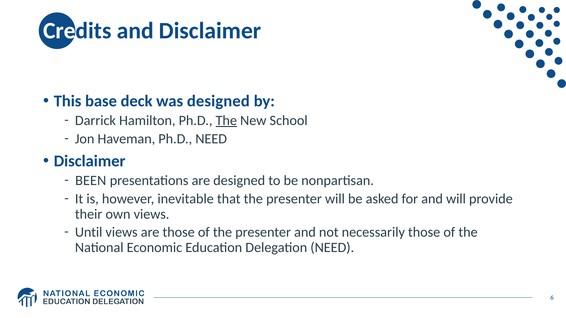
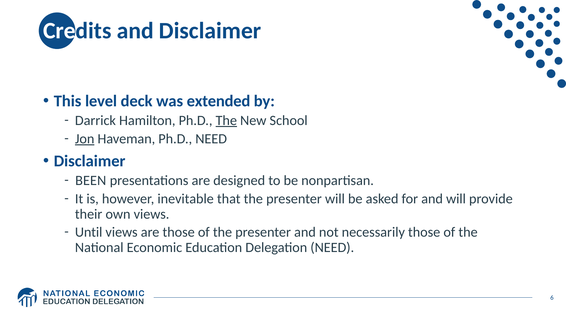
base: base -> level
was designed: designed -> extended
Jon underline: none -> present
